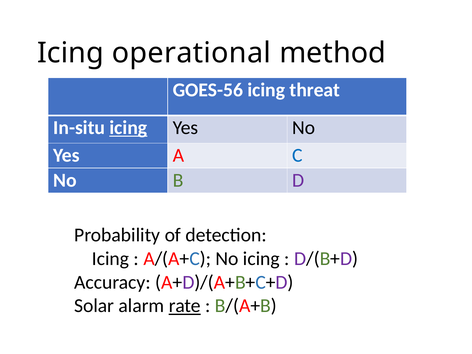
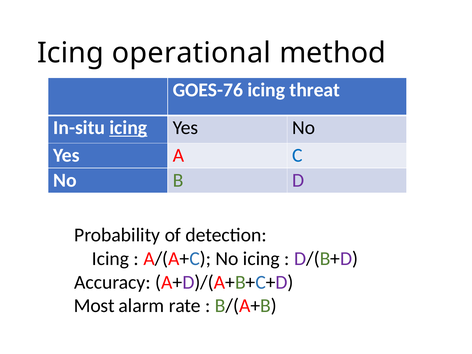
GOES-56: GOES-56 -> GOES-76
Solar: Solar -> Most
rate underline: present -> none
